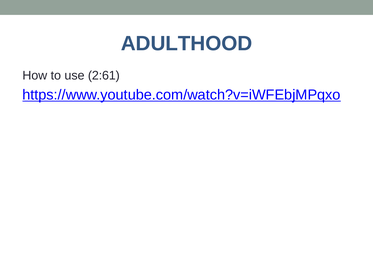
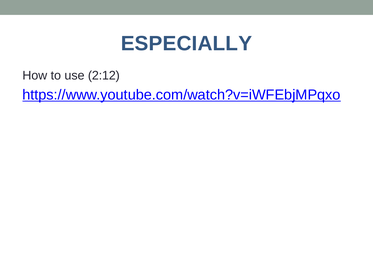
ADULTHOOD: ADULTHOOD -> ESPECIALLY
2:61: 2:61 -> 2:12
